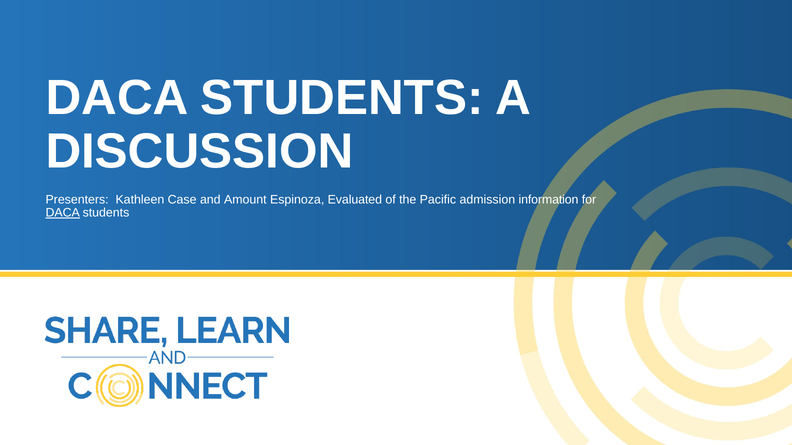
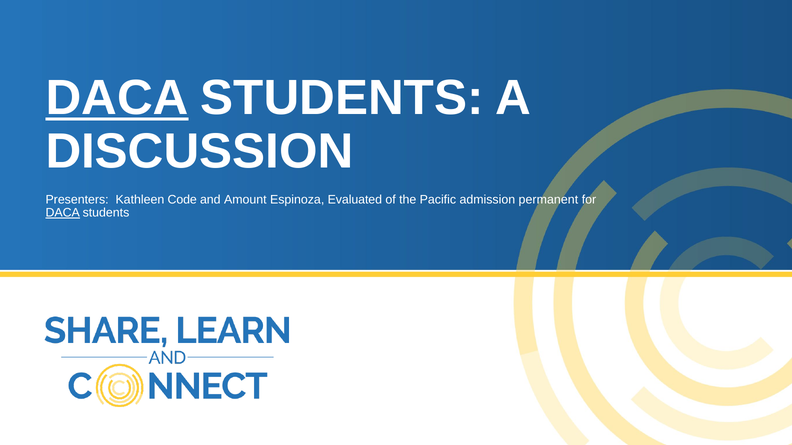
DACA at (117, 98) underline: none -> present
Case: Case -> Code
information: information -> permanent
